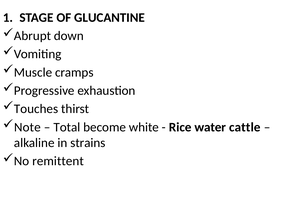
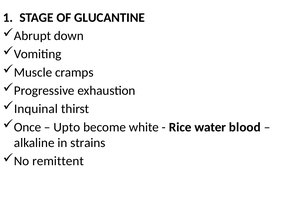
Touches: Touches -> Inquinal
Note: Note -> Once
Total: Total -> Upto
cattle: cattle -> blood
